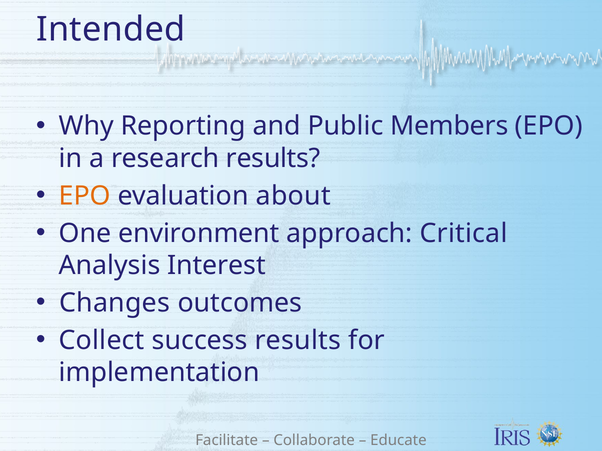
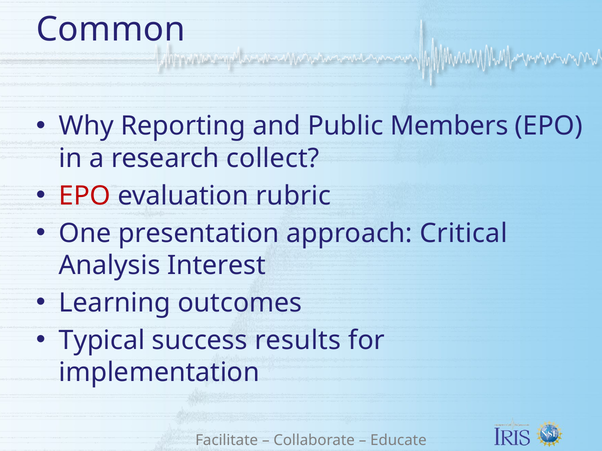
Intended: Intended -> Common
research results: results -> collect
EPO at (85, 196) colour: orange -> red
about: about -> rubric
environment: environment -> presentation
Changes: Changes -> Learning
Collect: Collect -> Typical
